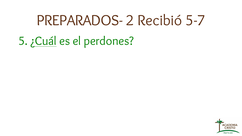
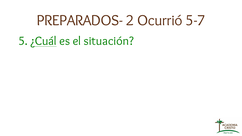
Recibió: Recibió -> Ocurrió
perdones: perdones -> situación
